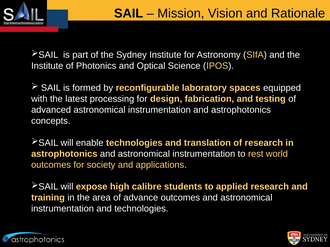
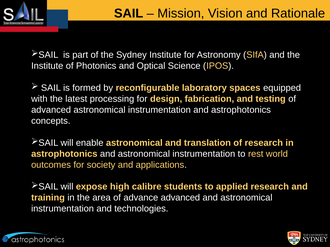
enable technologies: technologies -> astronomical
advance outcomes: outcomes -> advanced
